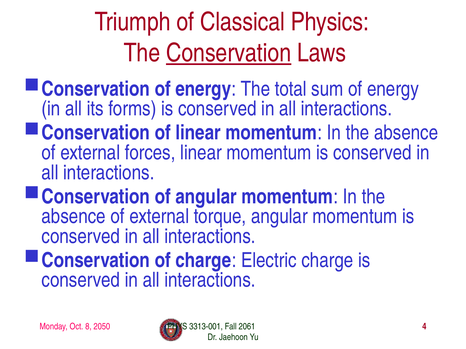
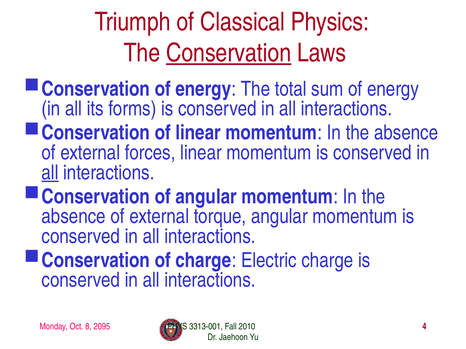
all at (50, 173) underline: none -> present
2050: 2050 -> 2095
2061: 2061 -> 2010
